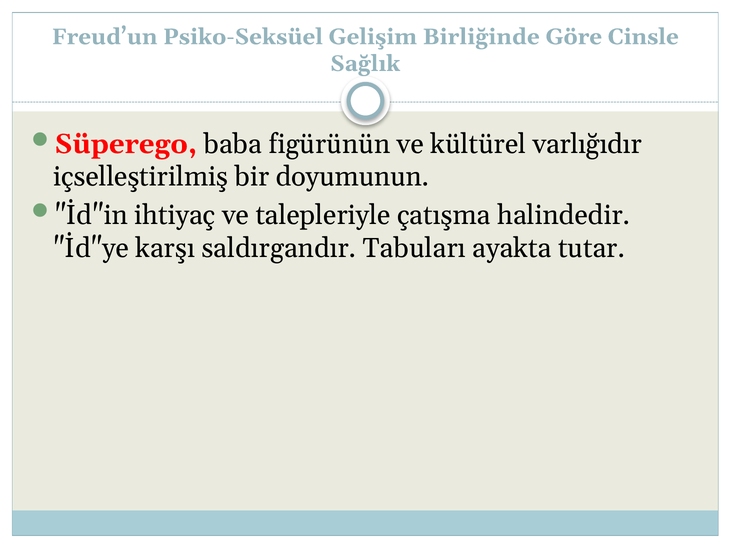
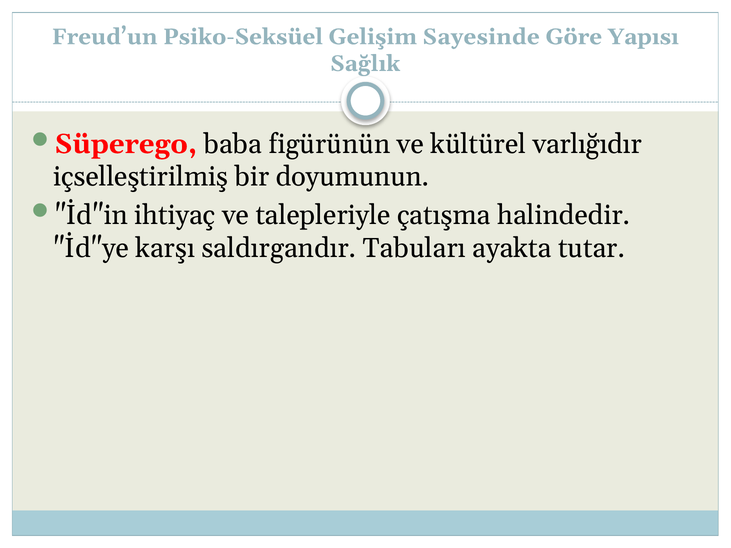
Birliğinde: Birliğinde -> Sayesinde
Cinsle: Cinsle -> Yapısı
